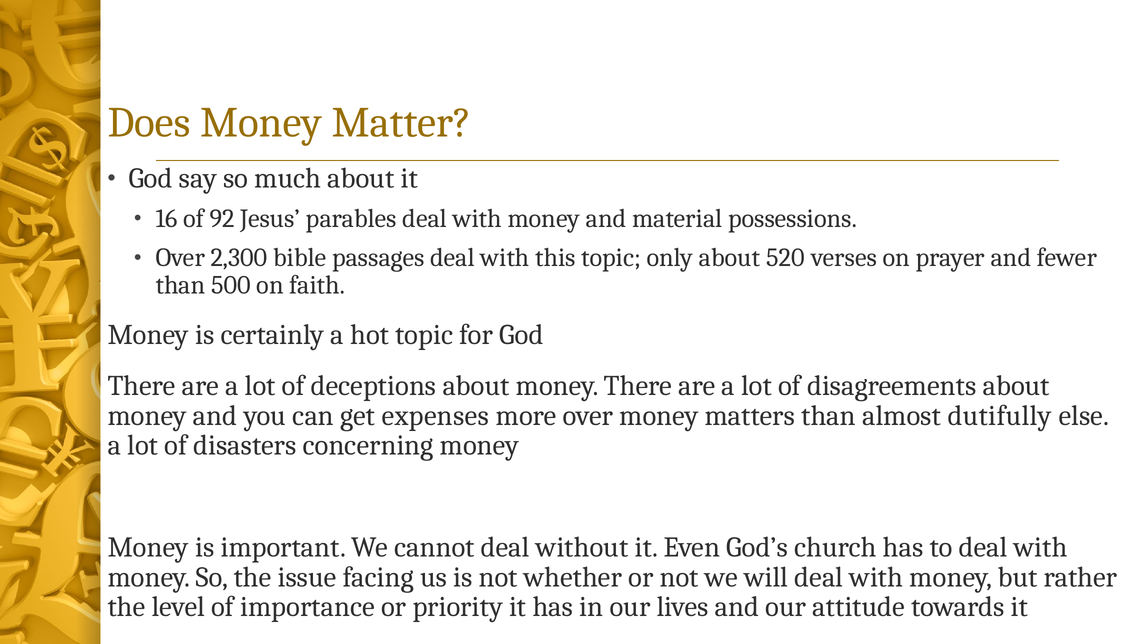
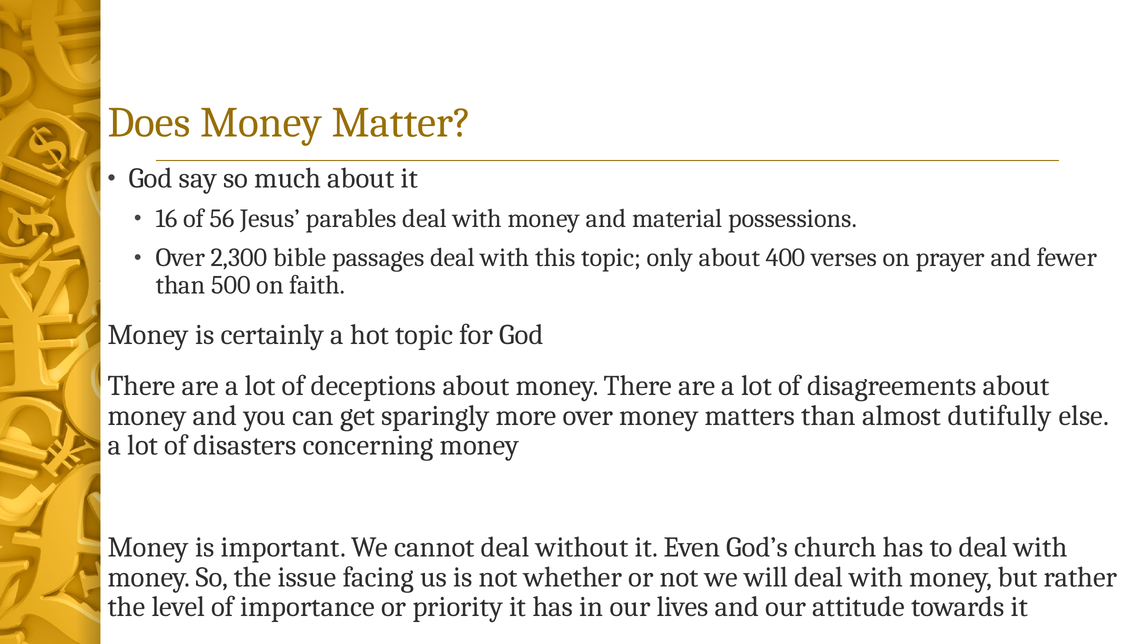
92: 92 -> 56
520: 520 -> 400
expenses: expenses -> sparingly
